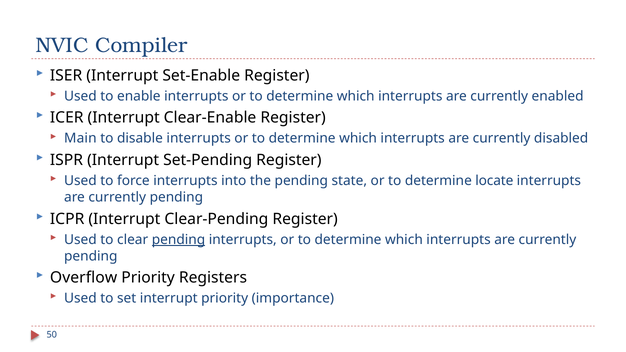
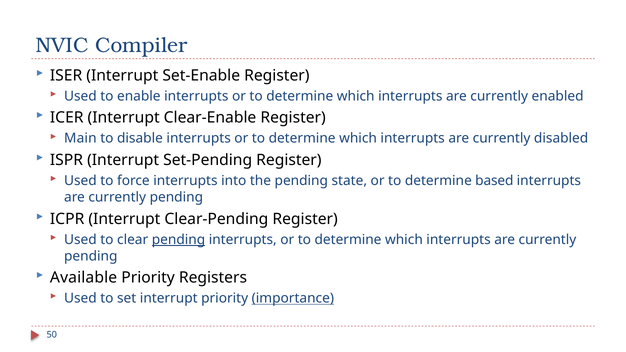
locate: locate -> based
Overflow: Overflow -> Available
importance underline: none -> present
